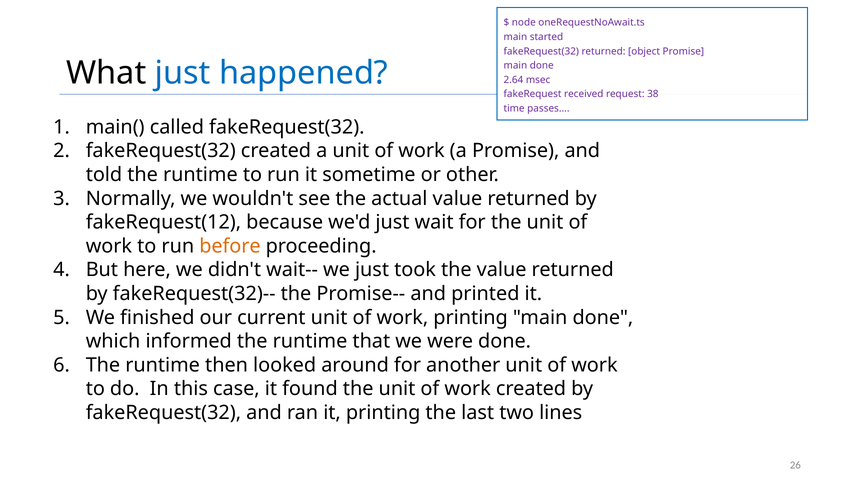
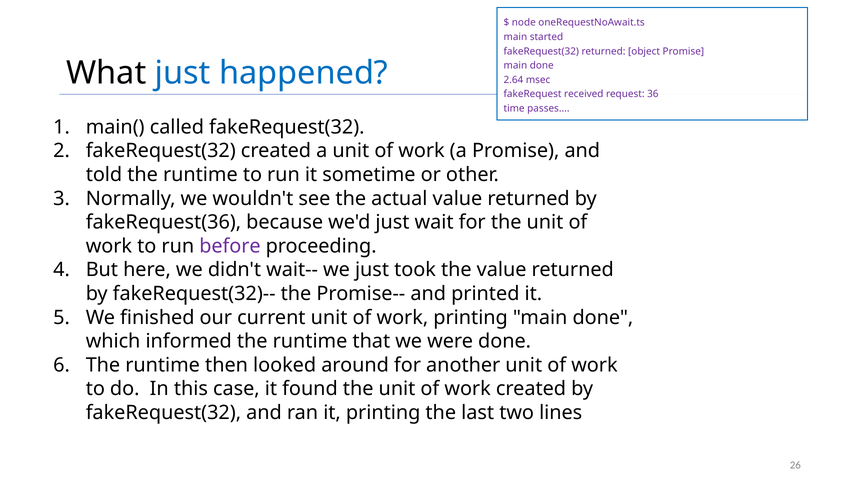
38: 38 -> 36
fakeRequest(12: fakeRequest(12 -> fakeRequest(36
before colour: orange -> purple
